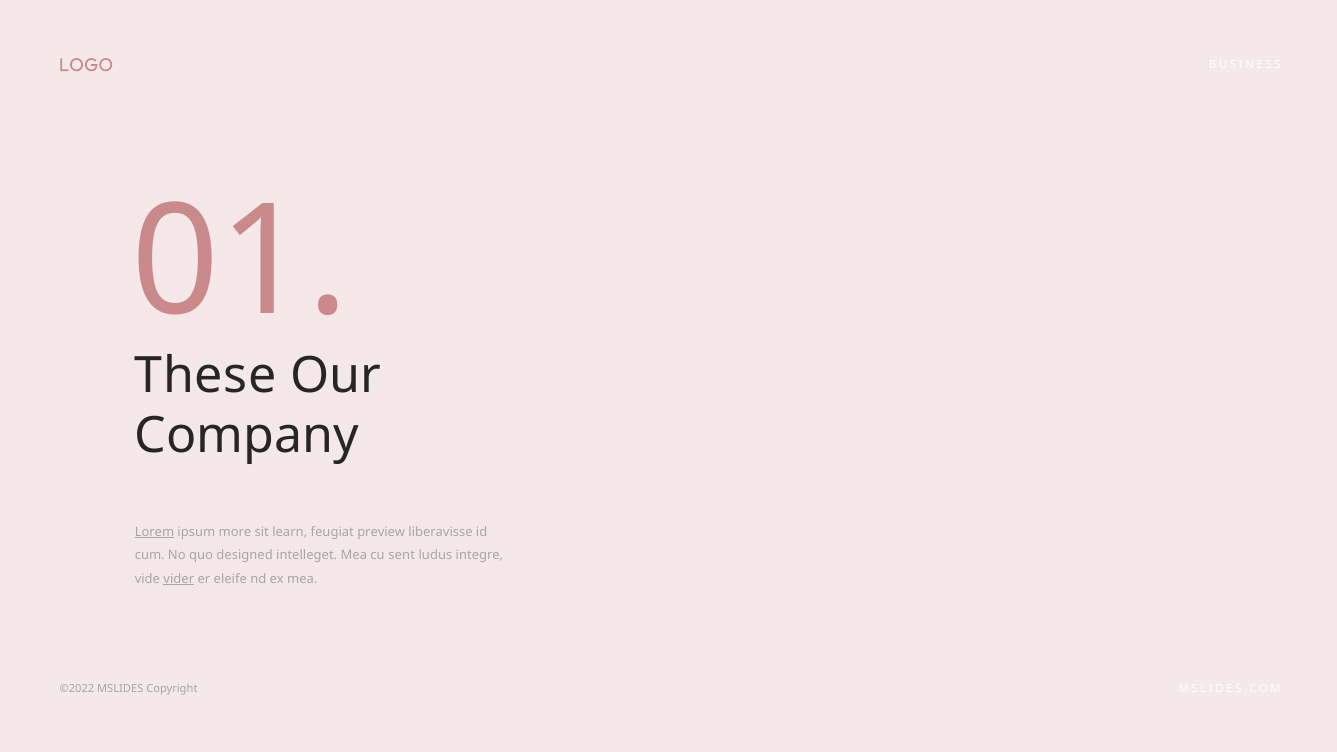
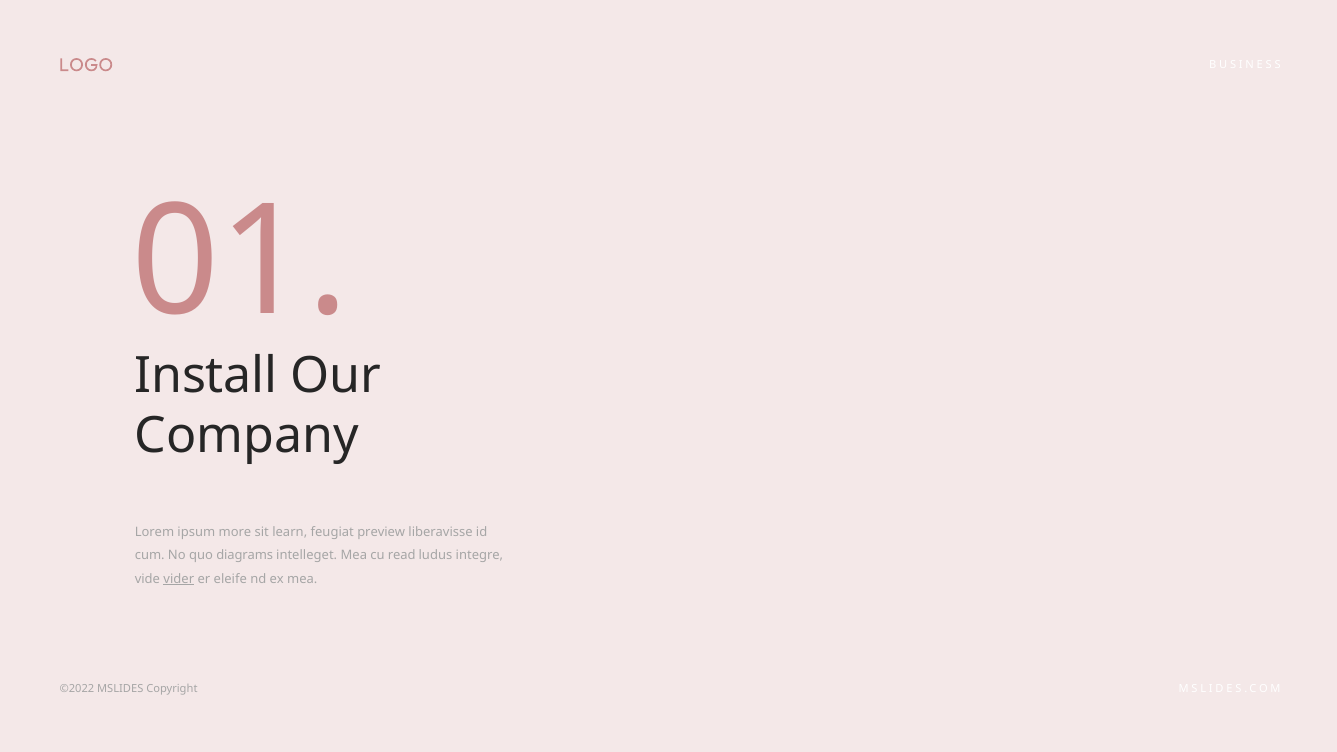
These: These -> Install
Lorem underline: present -> none
designed: designed -> diagrams
sent: sent -> read
